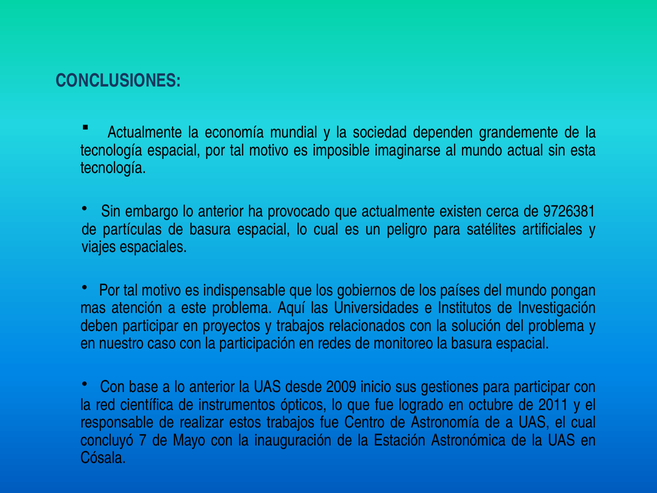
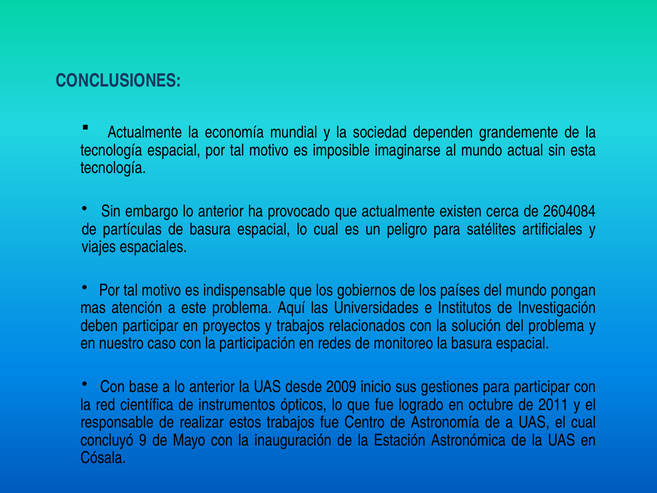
9726381: 9726381 -> 2604084
7: 7 -> 9
